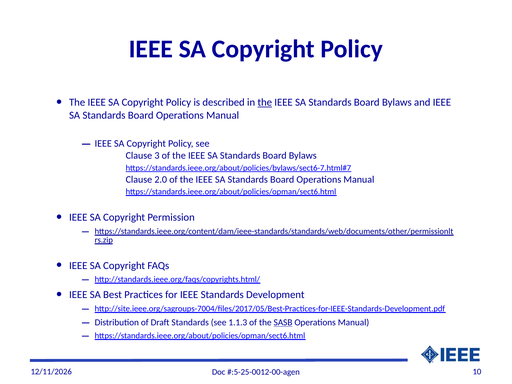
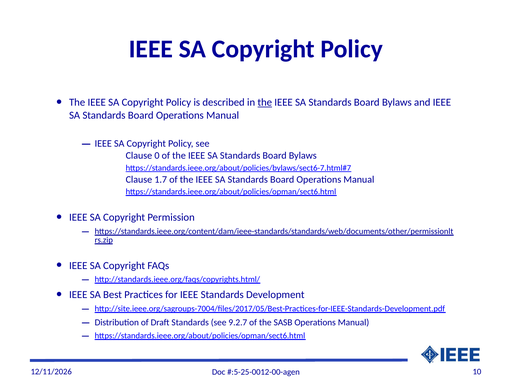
3: 3 -> 0
2.0: 2.0 -> 1.7
1.1.3: 1.1.3 -> 9.2.7
SASB underline: present -> none
